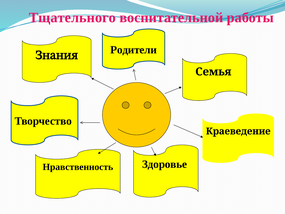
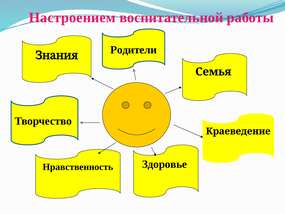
Тщательного: Тщательного -> Настроением
